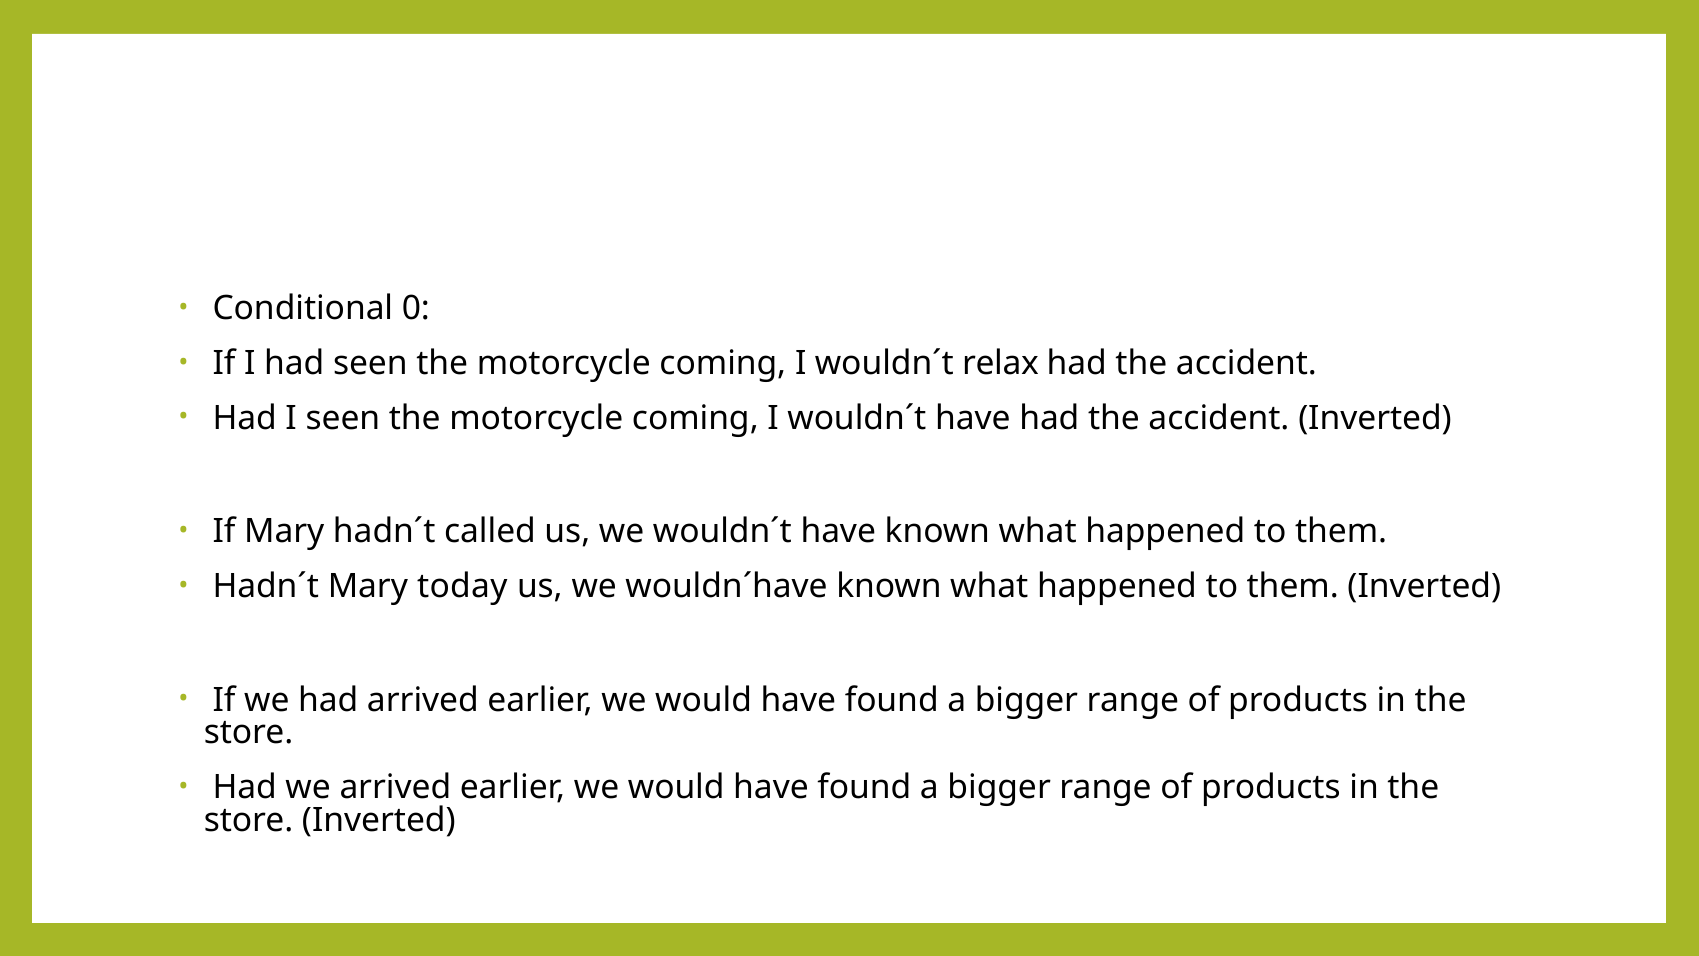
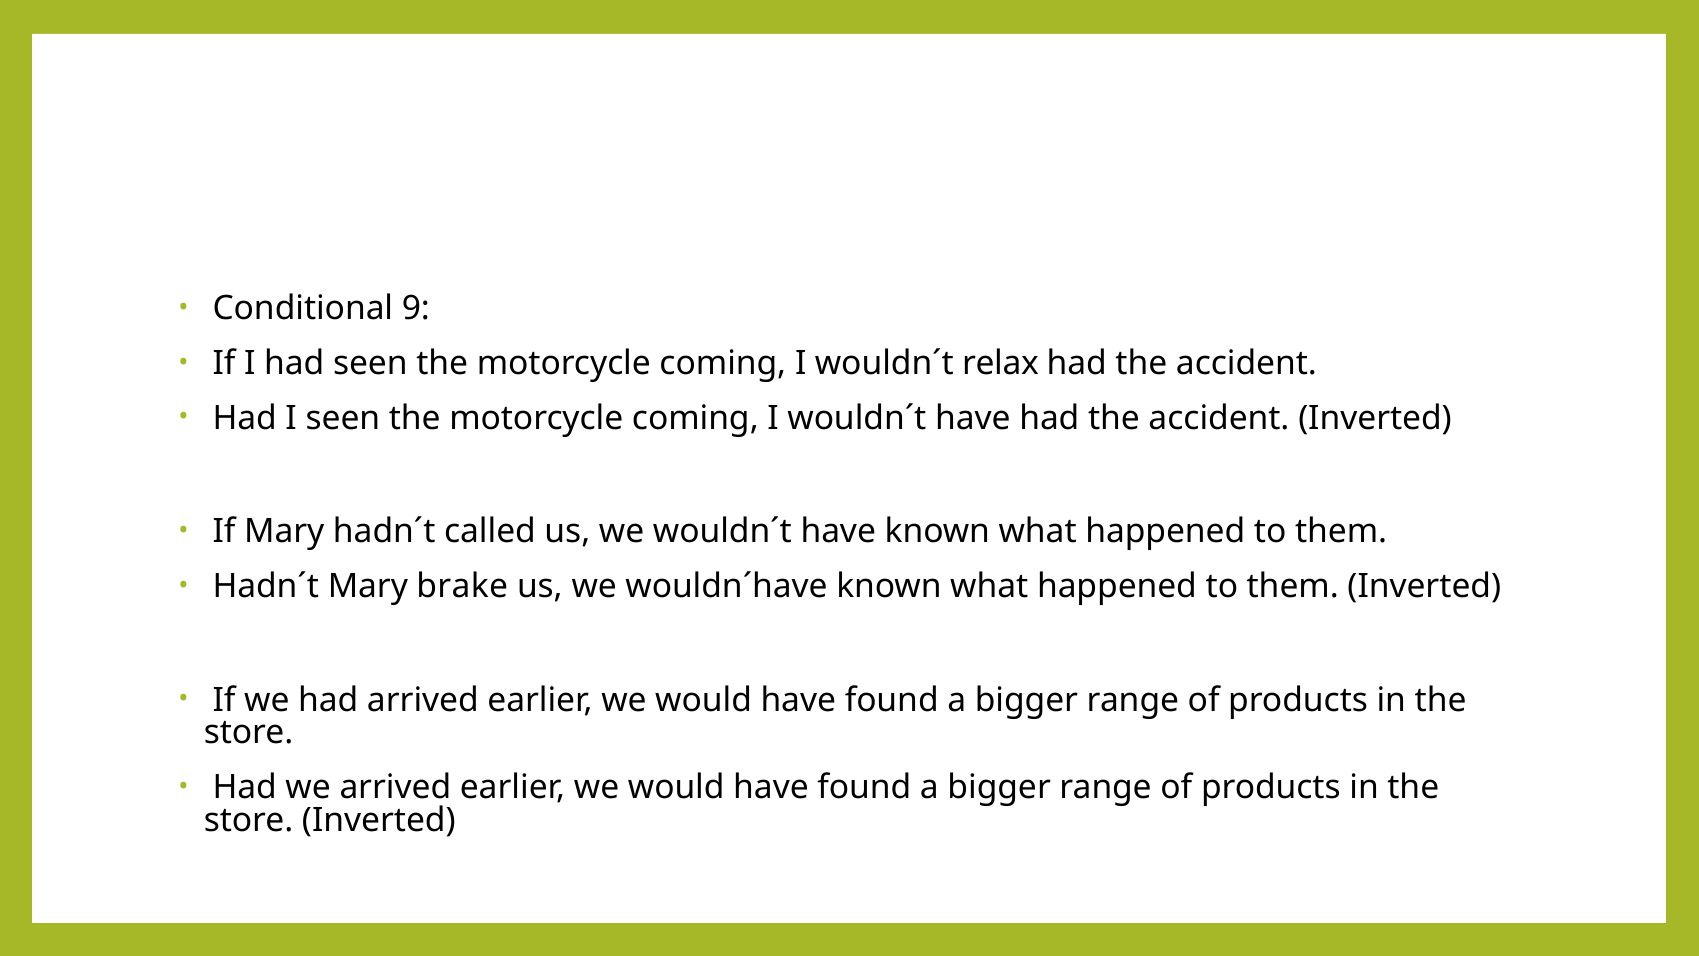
0: 0 -> 9
today: today -> brake
